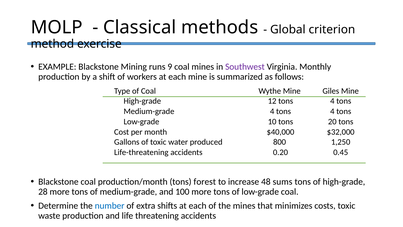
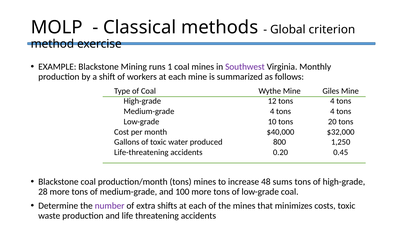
9: 9 -> 1
tons forest: forest -> mines
number colour: blue -> purple
